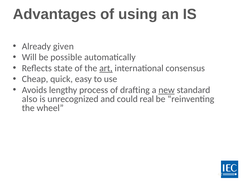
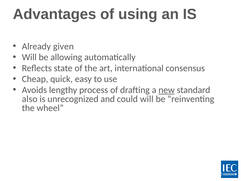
possible: possible -> allowing
art underline: present -> none
could real: real -> will
